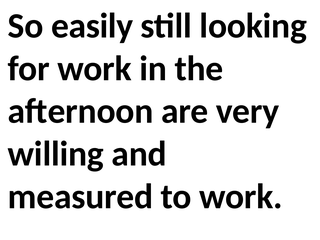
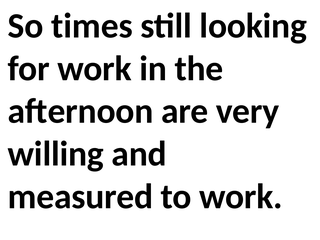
easily: easily -> times
